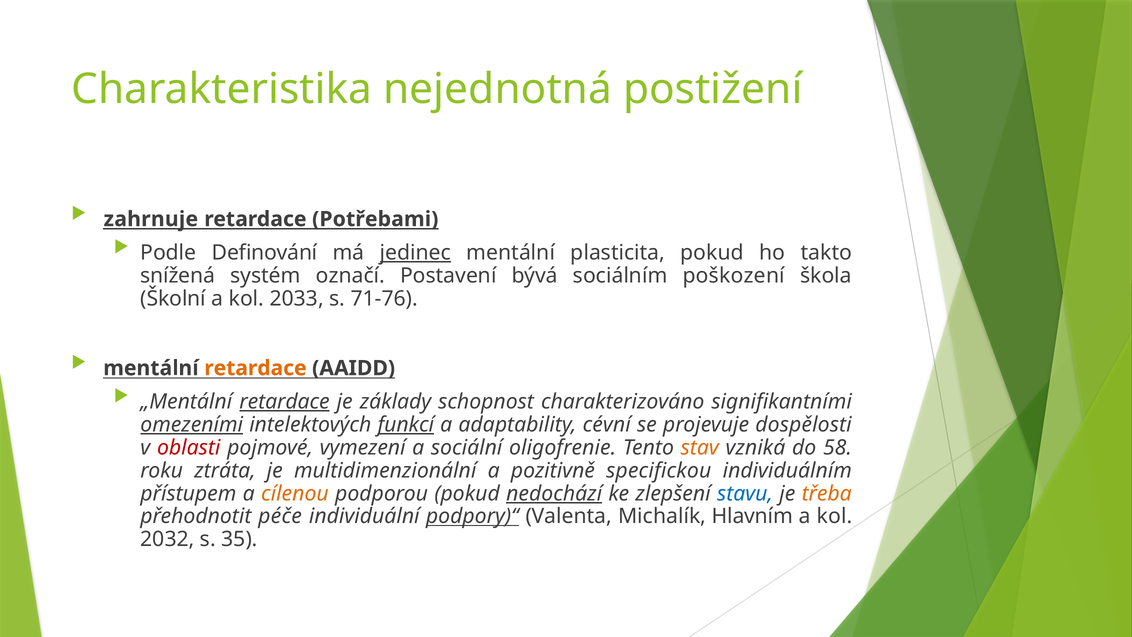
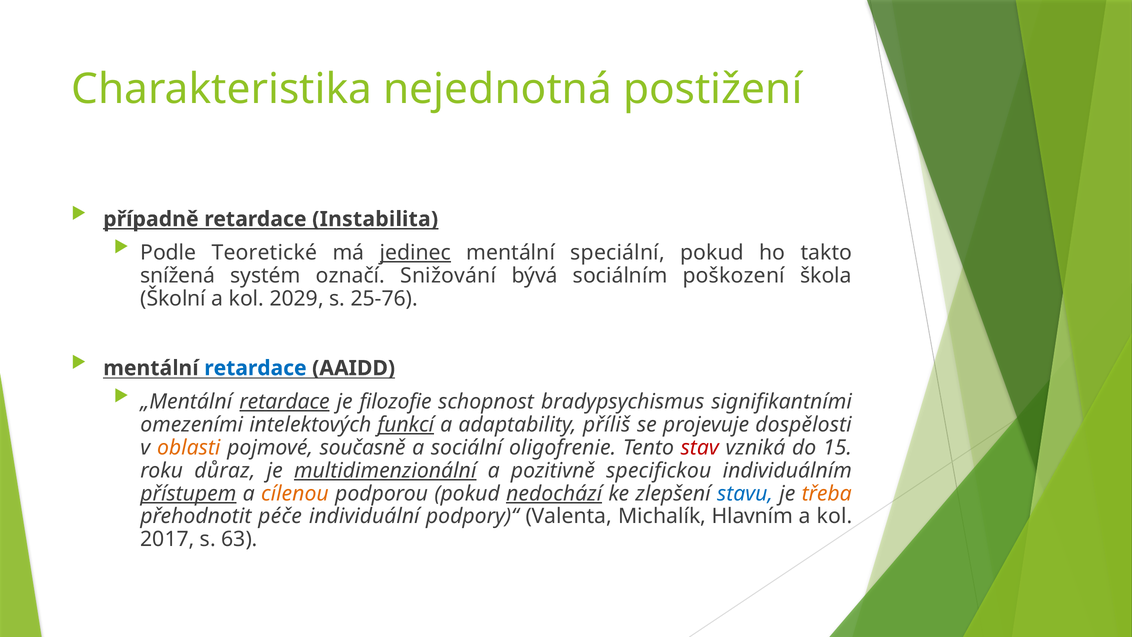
zahrnuje: zahrnuje -> případně
Potřebami: Potřebami -> Instabilita
Definování: Definování -> Teoretické
plasticita: plasticita -> speciální
Postavení: Postavení -> Snižování
2033: 2033 -> 2029
71-76: 71-76 -> 25-76
retardace at (255, 368) colour: orange -> blue
základy: základy -> filozofie
charakterizováno: charakterizováno -> bradypsychismus
omezeními underline: present -> none
cévní: cévní -> příliš
oblasti colour: red -> orange
vymezení: vymezení -> současně
stav colour: orange -> red
58: 58 -> 15
ztráta: ztráta -> důraz
multidimenzionální underline: none -> present
přístupem underline: none -> present
podpory)“ underline: present -> none
2032: 2032 -> 2017
35: 35 -> 63
